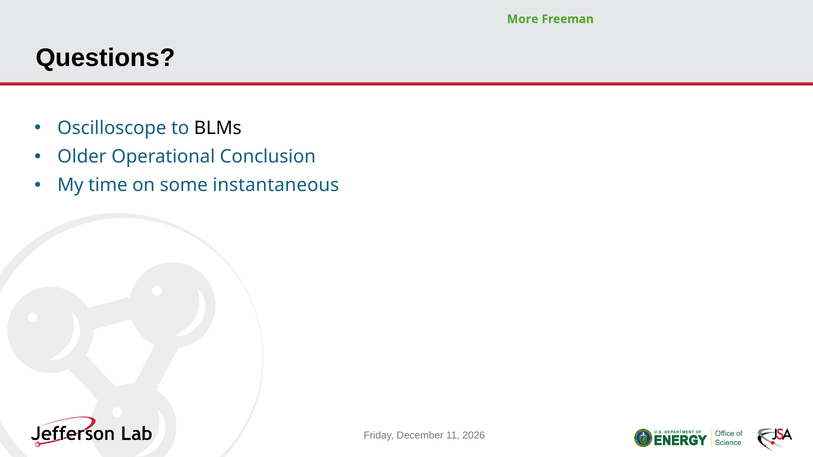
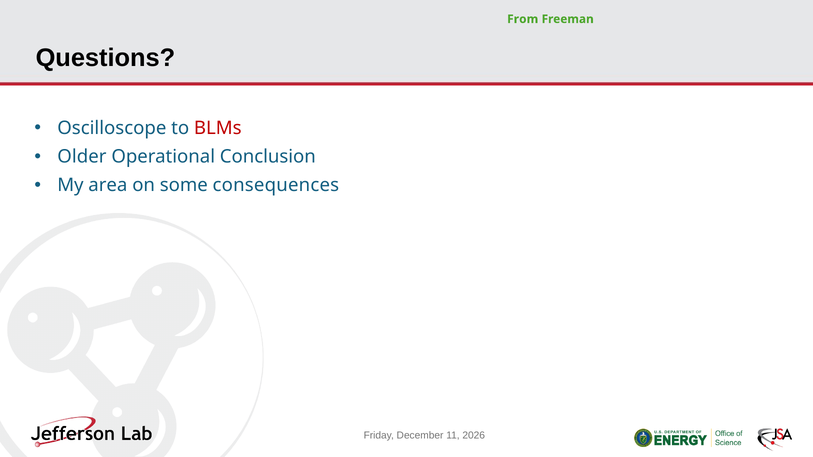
More: More -> From
BLMs colour: black -> red
time: time -> area
instantaneous: instantaneous -> consequences
